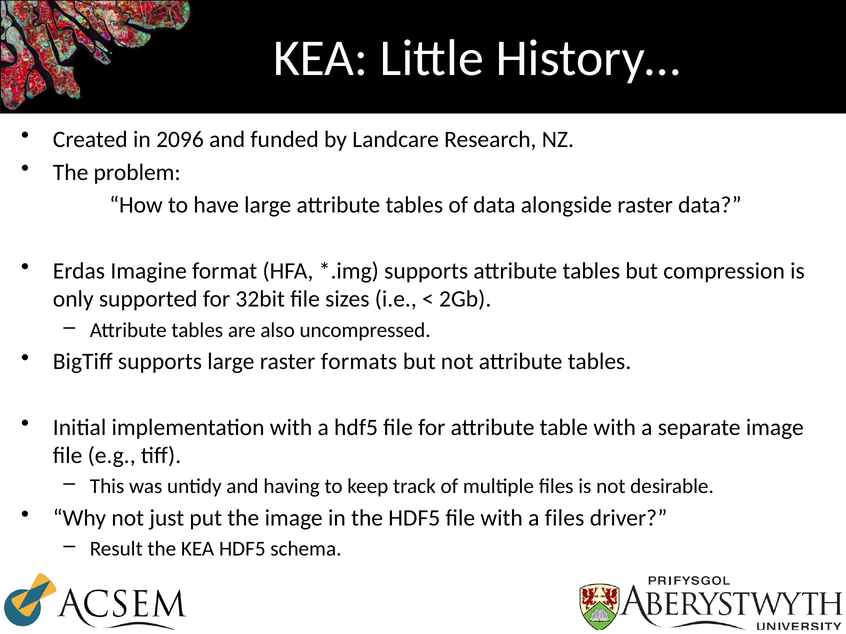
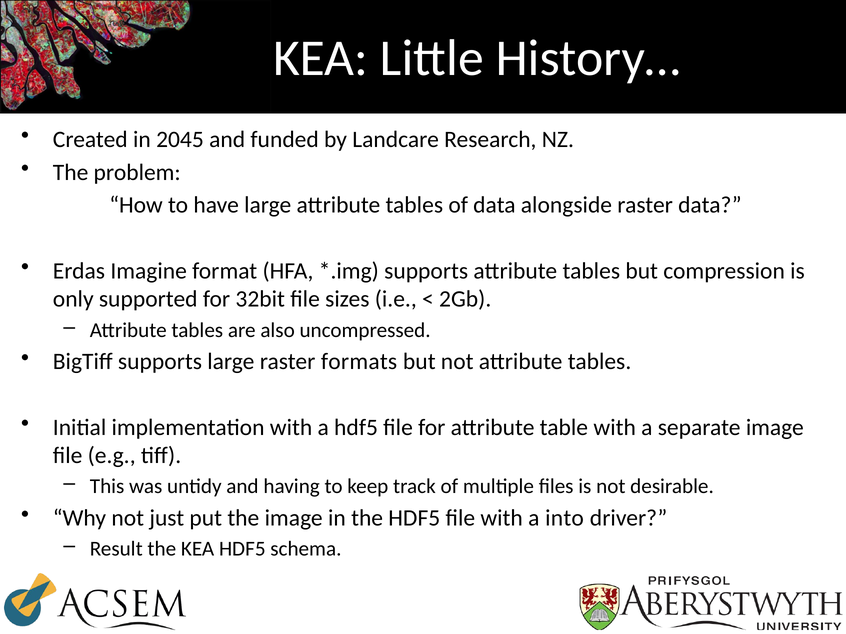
2096: 2096 -> 2045
a files: files -> into
